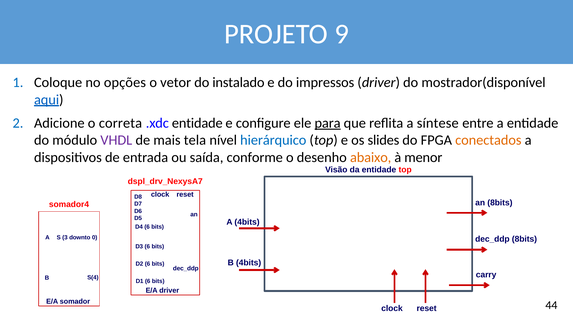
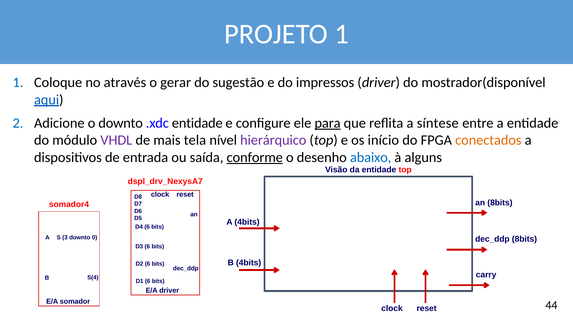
PROJETO 9: 9 -> 1
opções: opções -> através
vetor: vetor -> gerar
instalado: instalado -> sugestão
o correta: correta -> downto
hierárquico colour: blue -> purple
slides: slides -> início
conforme underline: none -> present
abaixo colour: orange -> blue
menor: menor -> alguns
